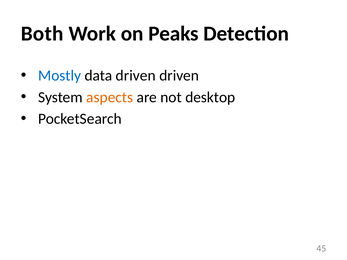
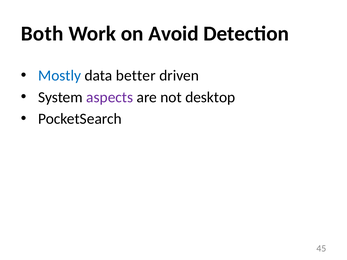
Peaks: Peaks -> Avoid
data driven: driven -> better
aspects colour: orange -> purple
